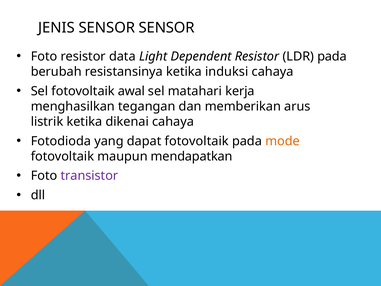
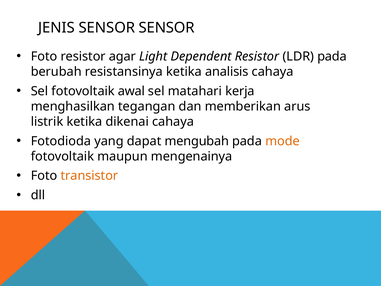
data: data -> agar
induksi: induksi -> analisis
dapat fotovoltaik: fotovoltaik -> mengubah
mendapatkan: mendapatkan -> mengenainya
transistor colour: purple -> orange
